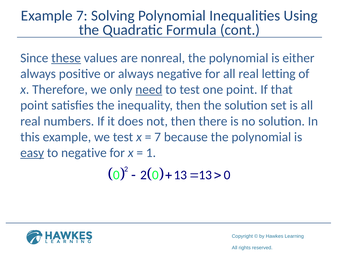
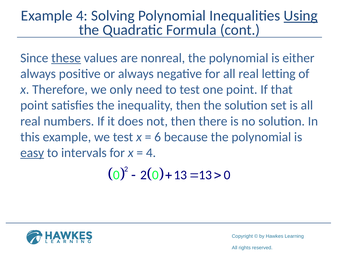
Example 7: 7 -> 4
Using underline: none -> present
need underline: present -> none
7 at (158, 137): 7 -> 6
to negative: negative -> intervals
1 at (151, 153): 1 -> 4
